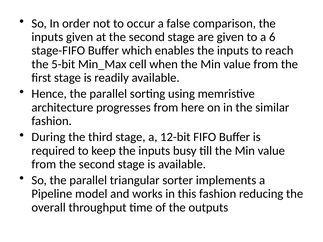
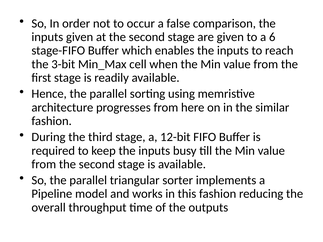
5-bit: 5-bit -> 3-bit
